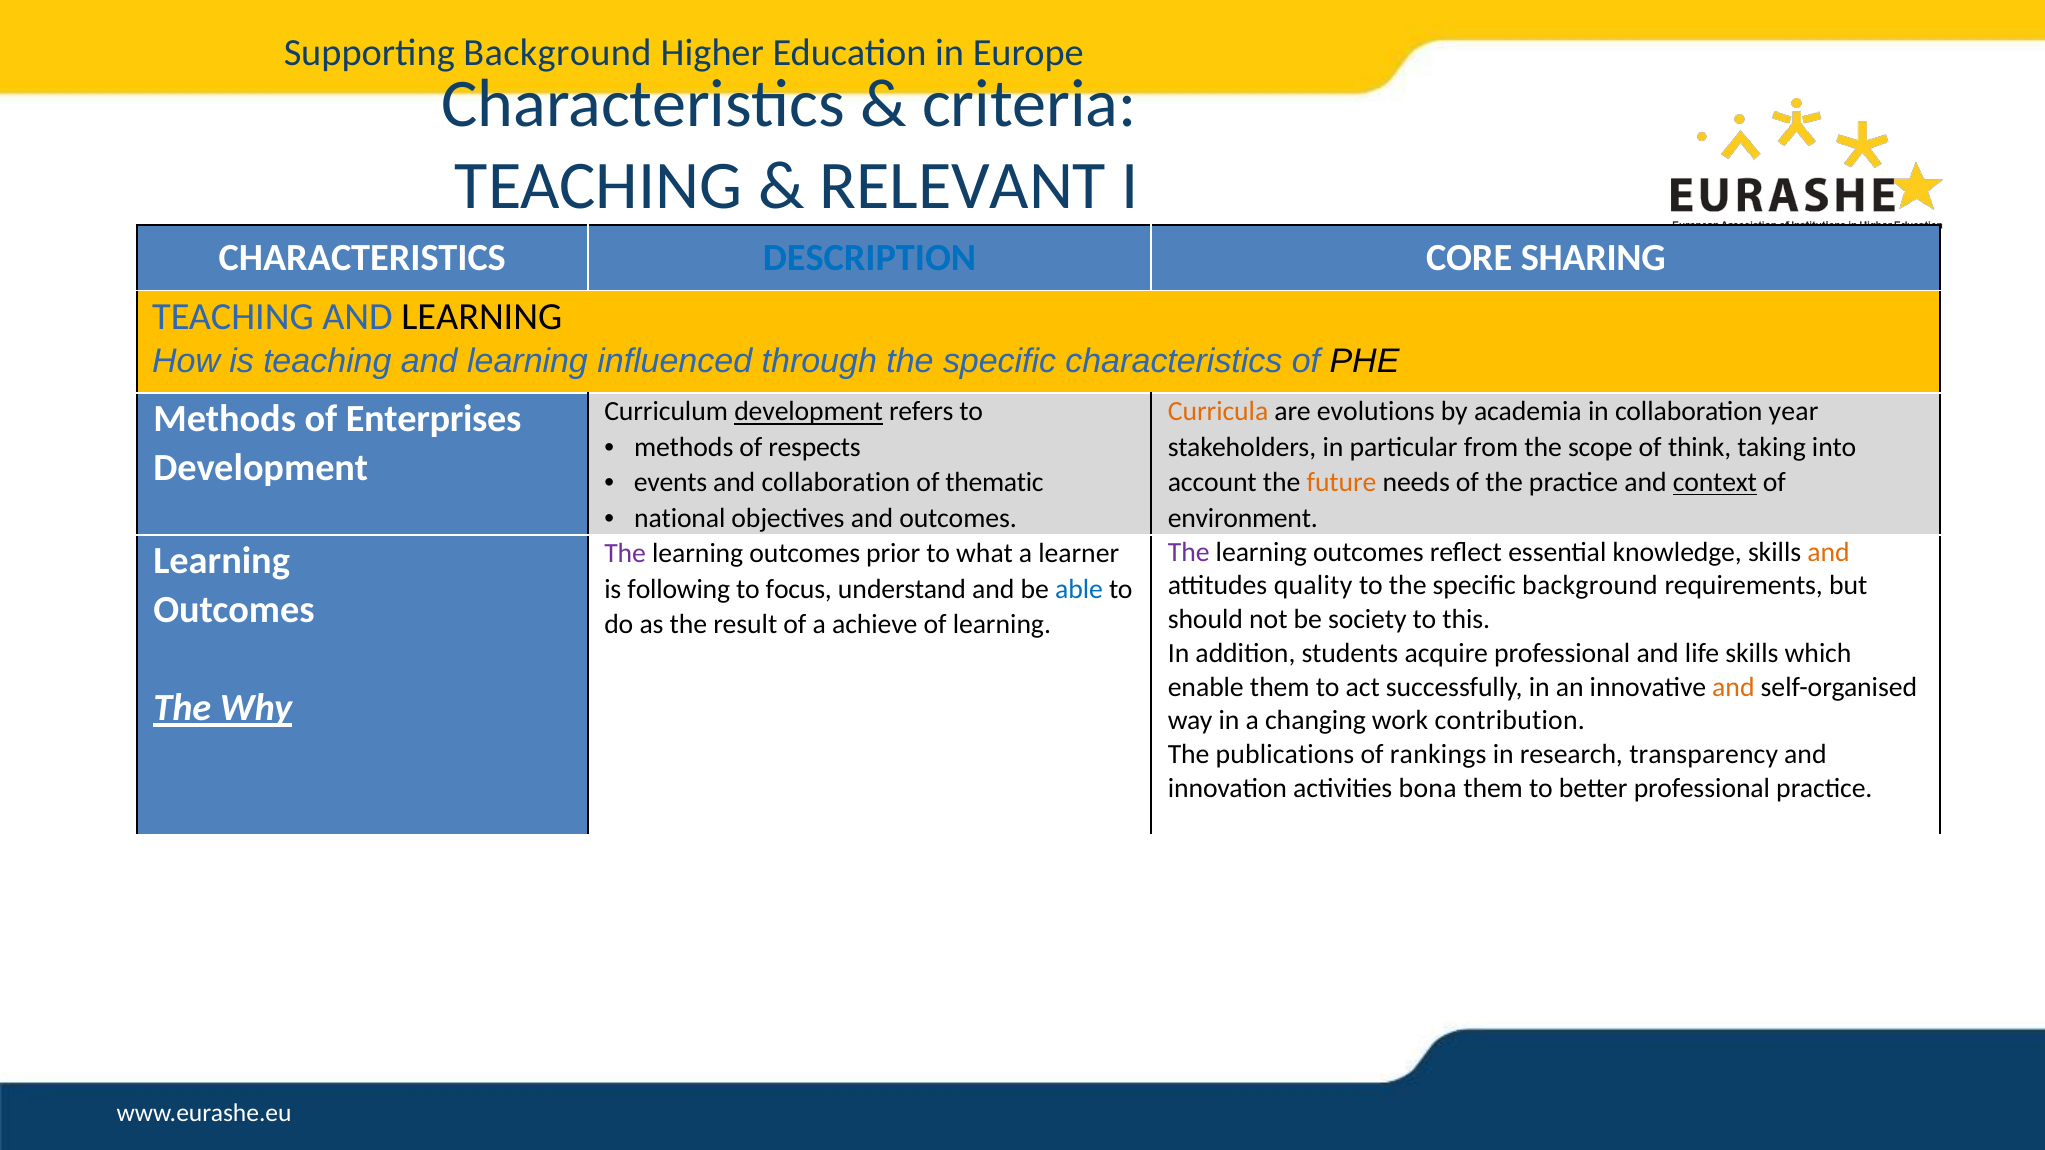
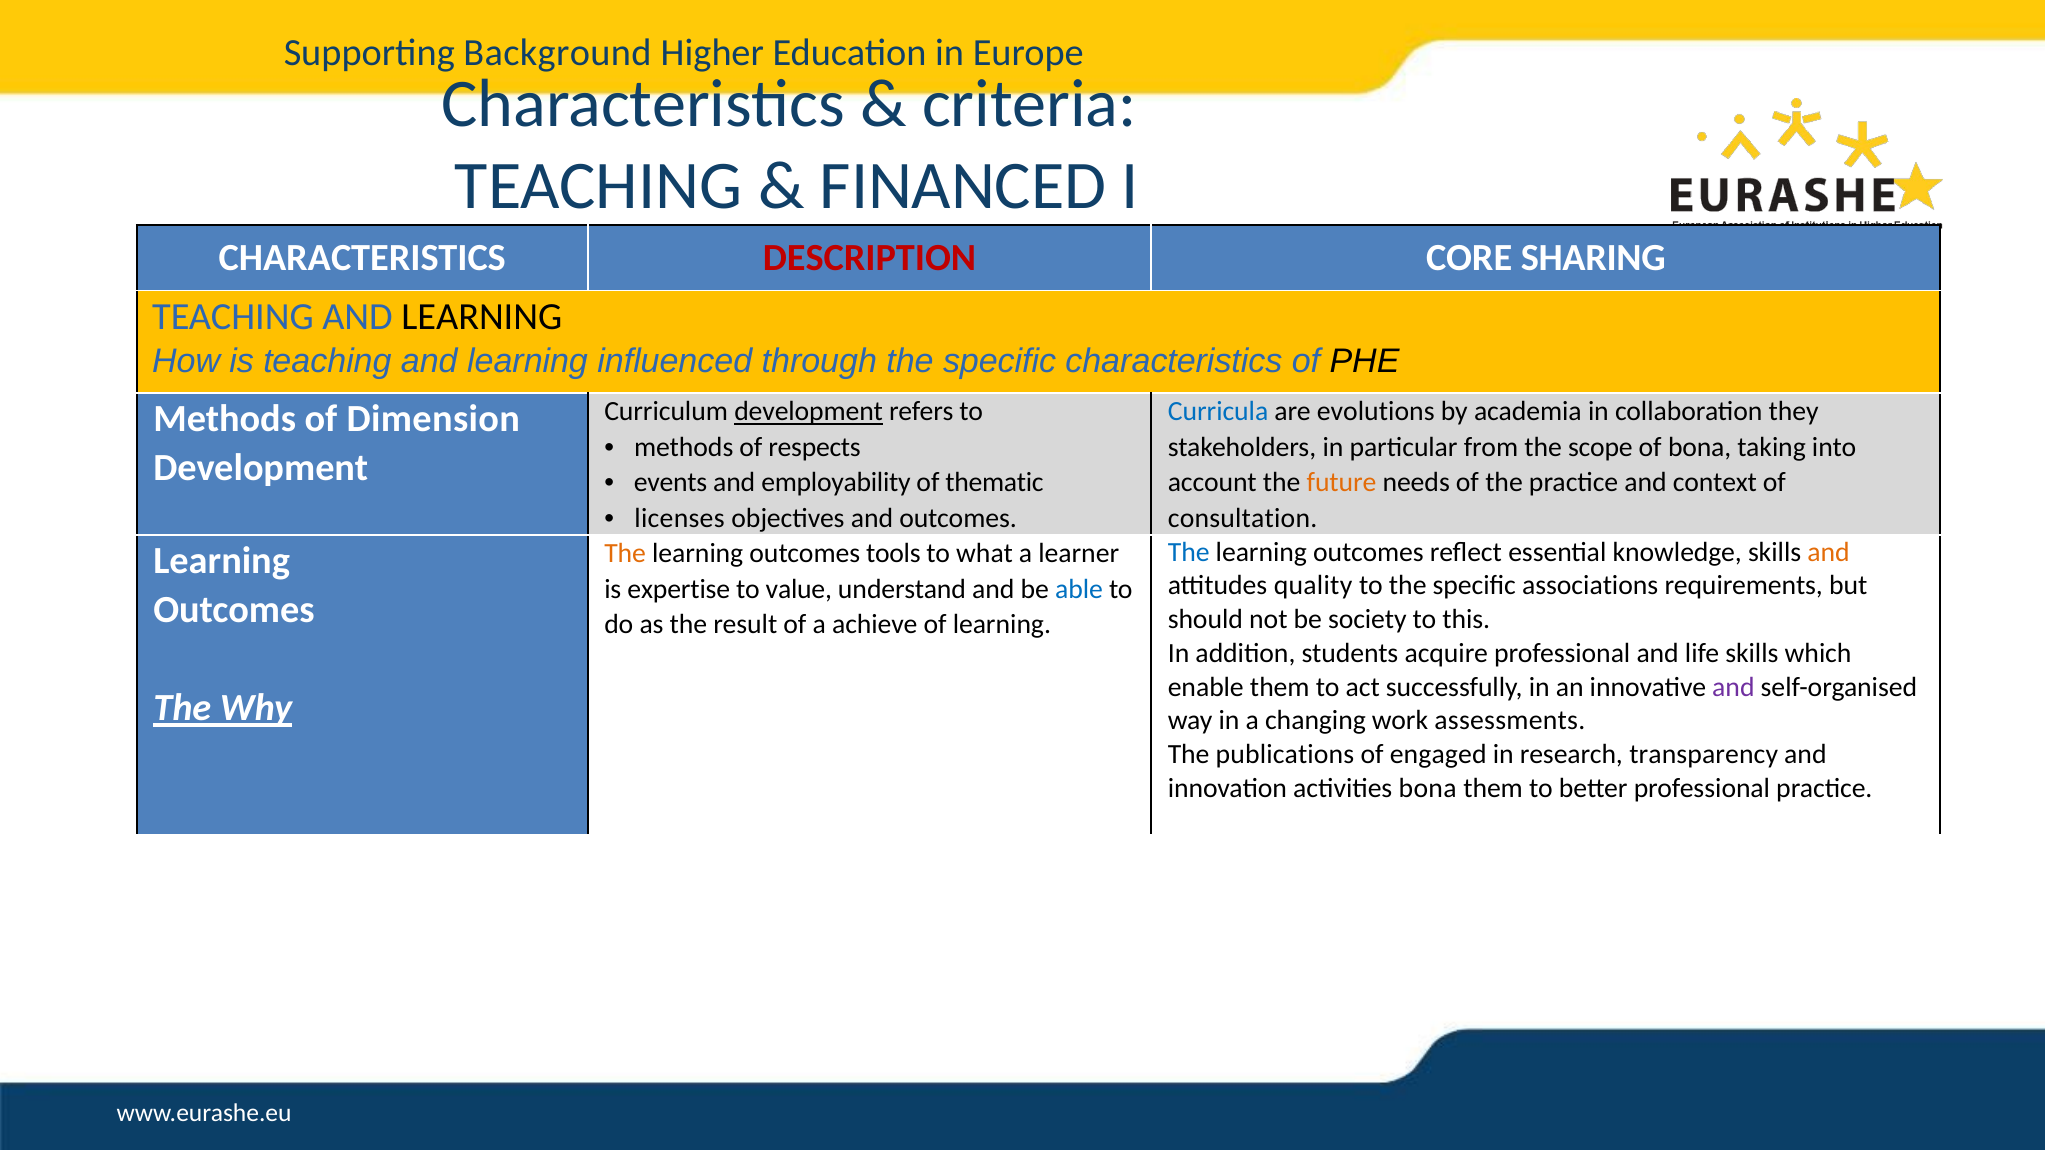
RELEVANT: RELEVANT -> FINANCED
DESCRIPTION colour: blue -> red
Curricula colour: orange -> blue
year: year -> they
Enterprises: Enterprises -> Dimension
of think: think -> bona
and collaboration: collaboration -> employability
context underline: present -> none
national: national -> licenses
environment: environment -> consultation
The at (1189, 552) colour: purple -> blue
The at (625, 554) colour: purple -> orange
prior: prior -> tools
specific background: background -> associations
following: following -> expertise
focus: focus -> value
and at (1733, 687) colour: orange -> purple
contribution: contribution -> assessments
rankings: rankings -> engaged
